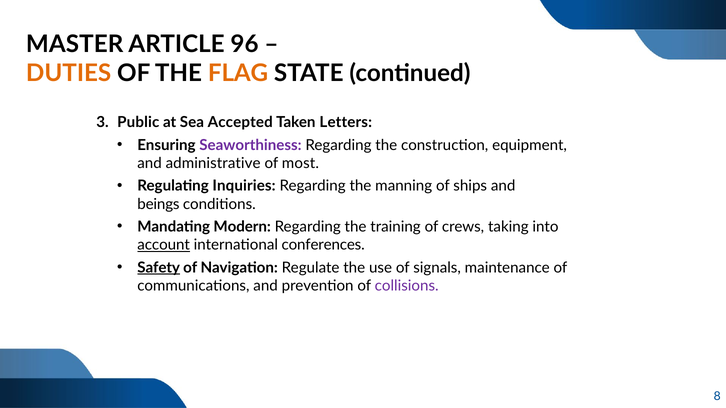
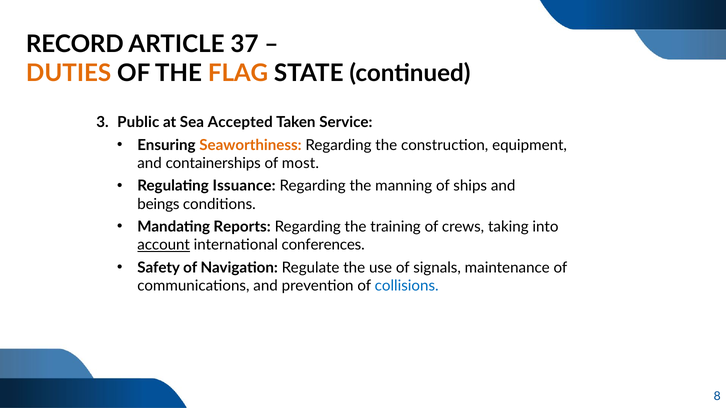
MASTER: MASTER -> RECORD
96: 96 -> 37
Letters: Letters -> Service
Seaworthiness colour: purple -> orange
administrative: administrative -> containerships
Inquiries: Inquiries -> Issuance
Modern: Modern -> Reports
Safety underline: present -> none
collisions colour: purple -> blue
